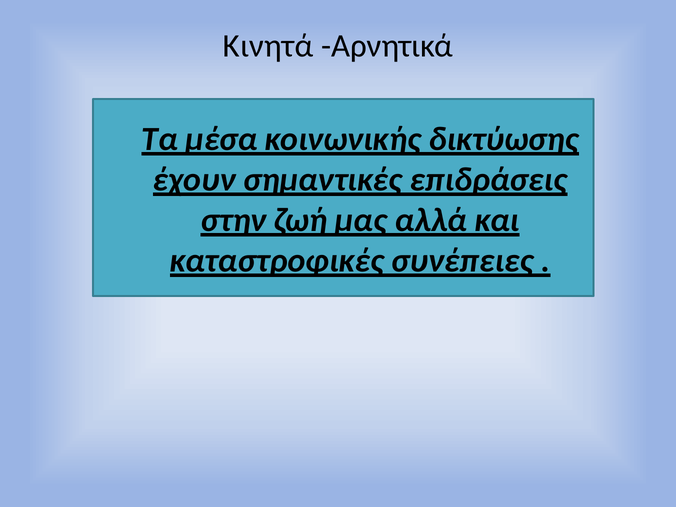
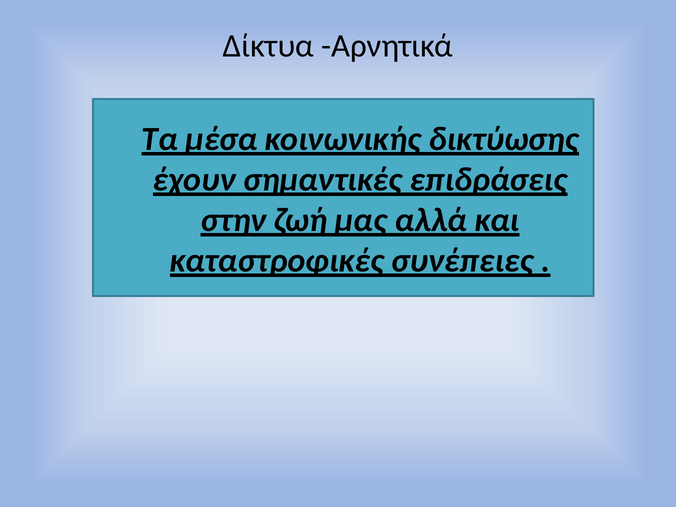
Κινητά: Κινητά -> Δίκτυα
